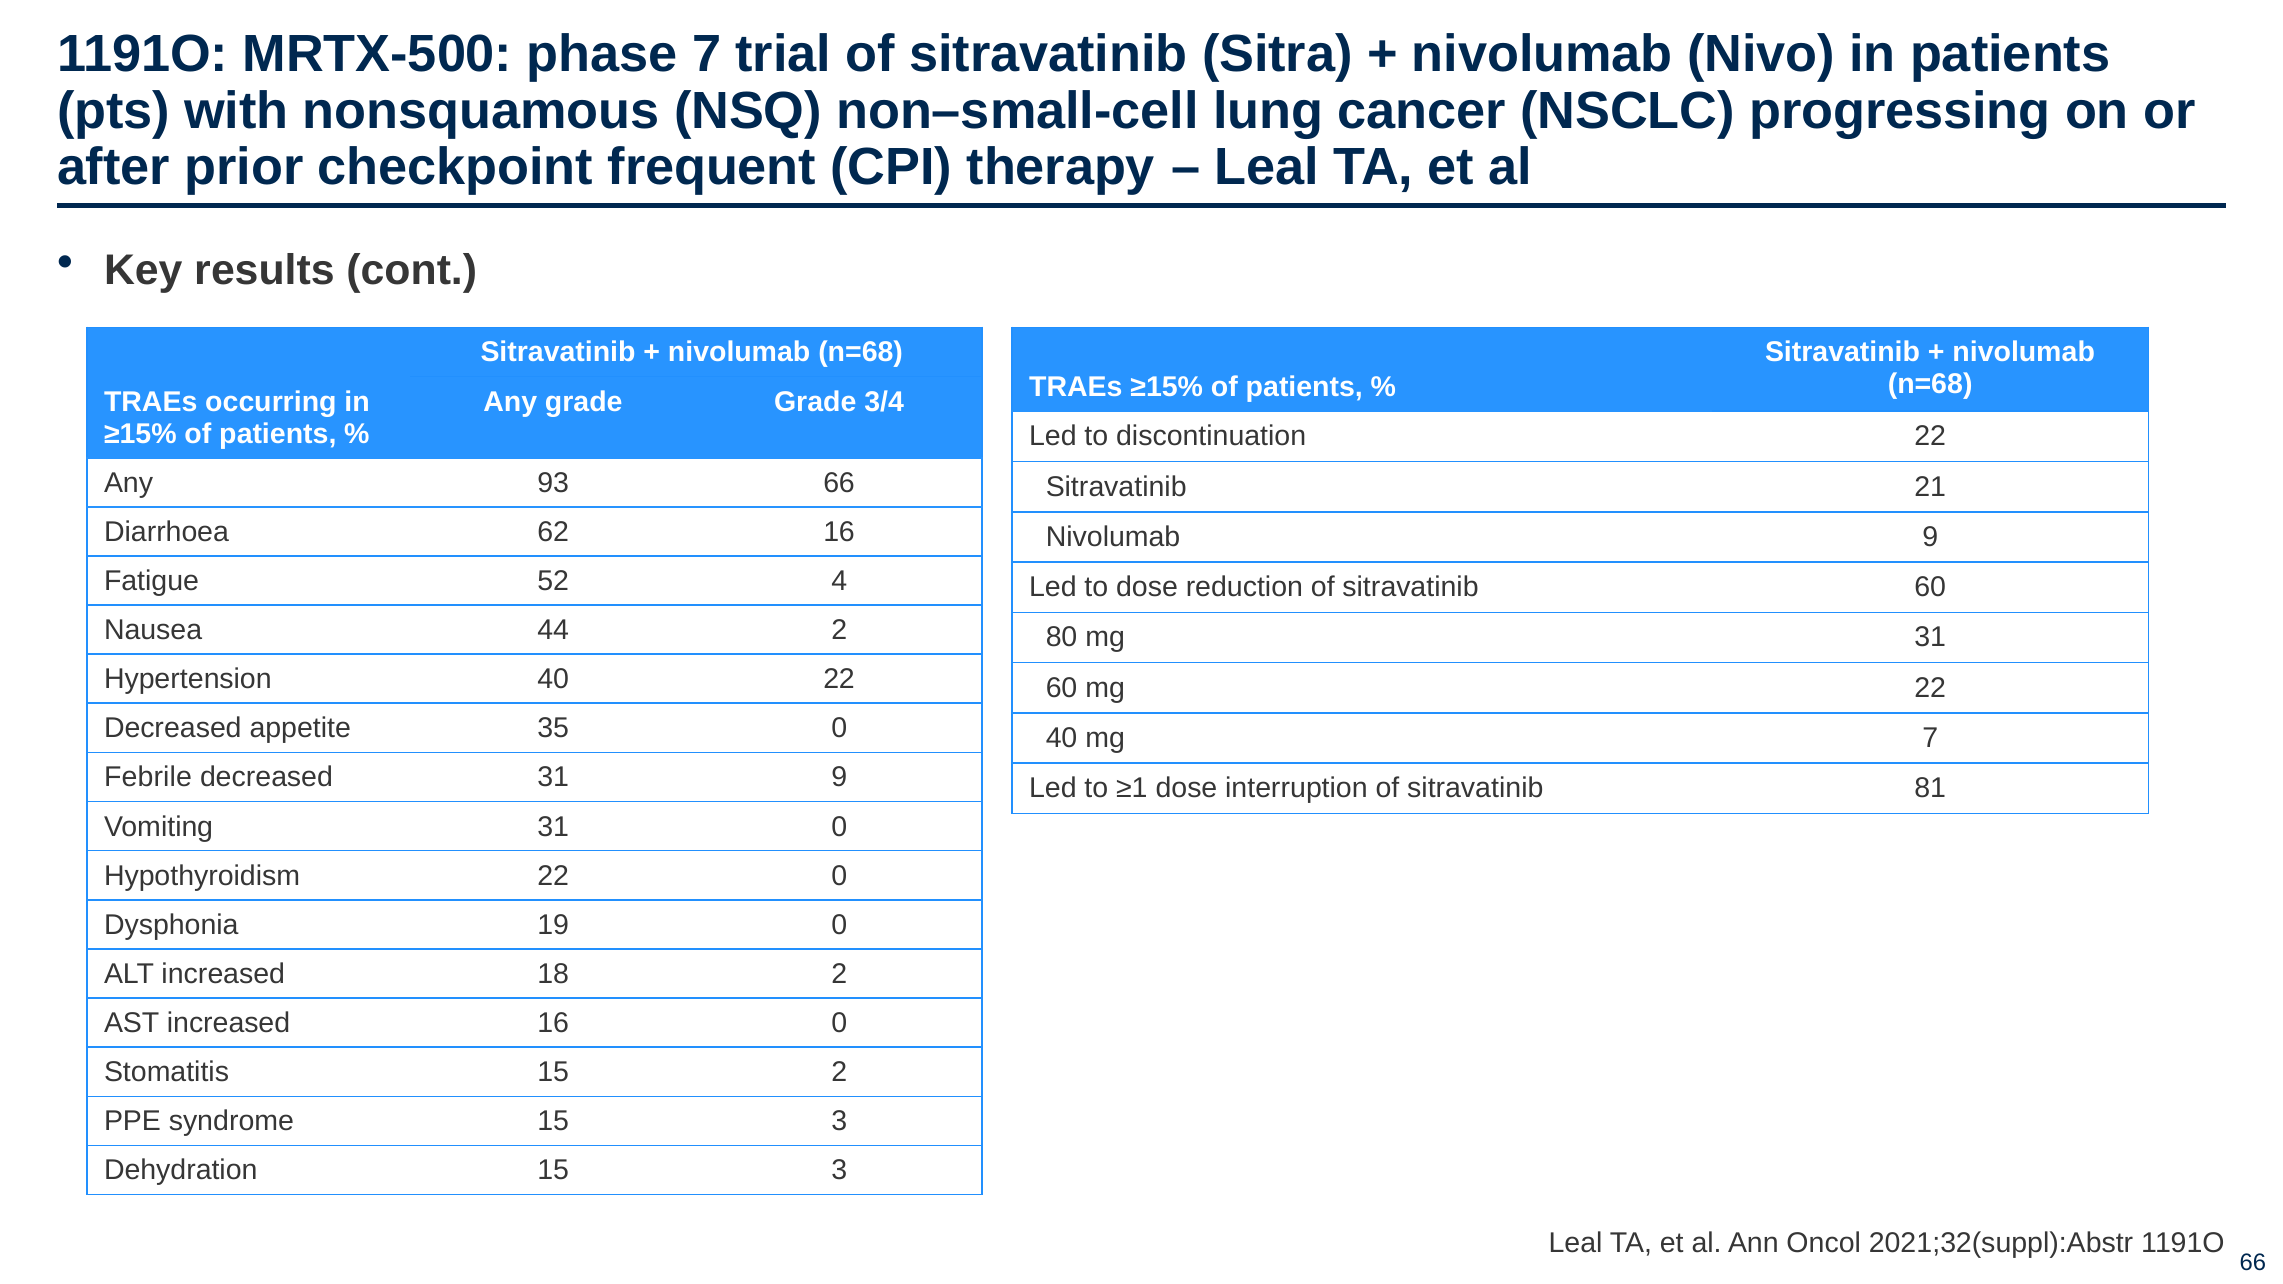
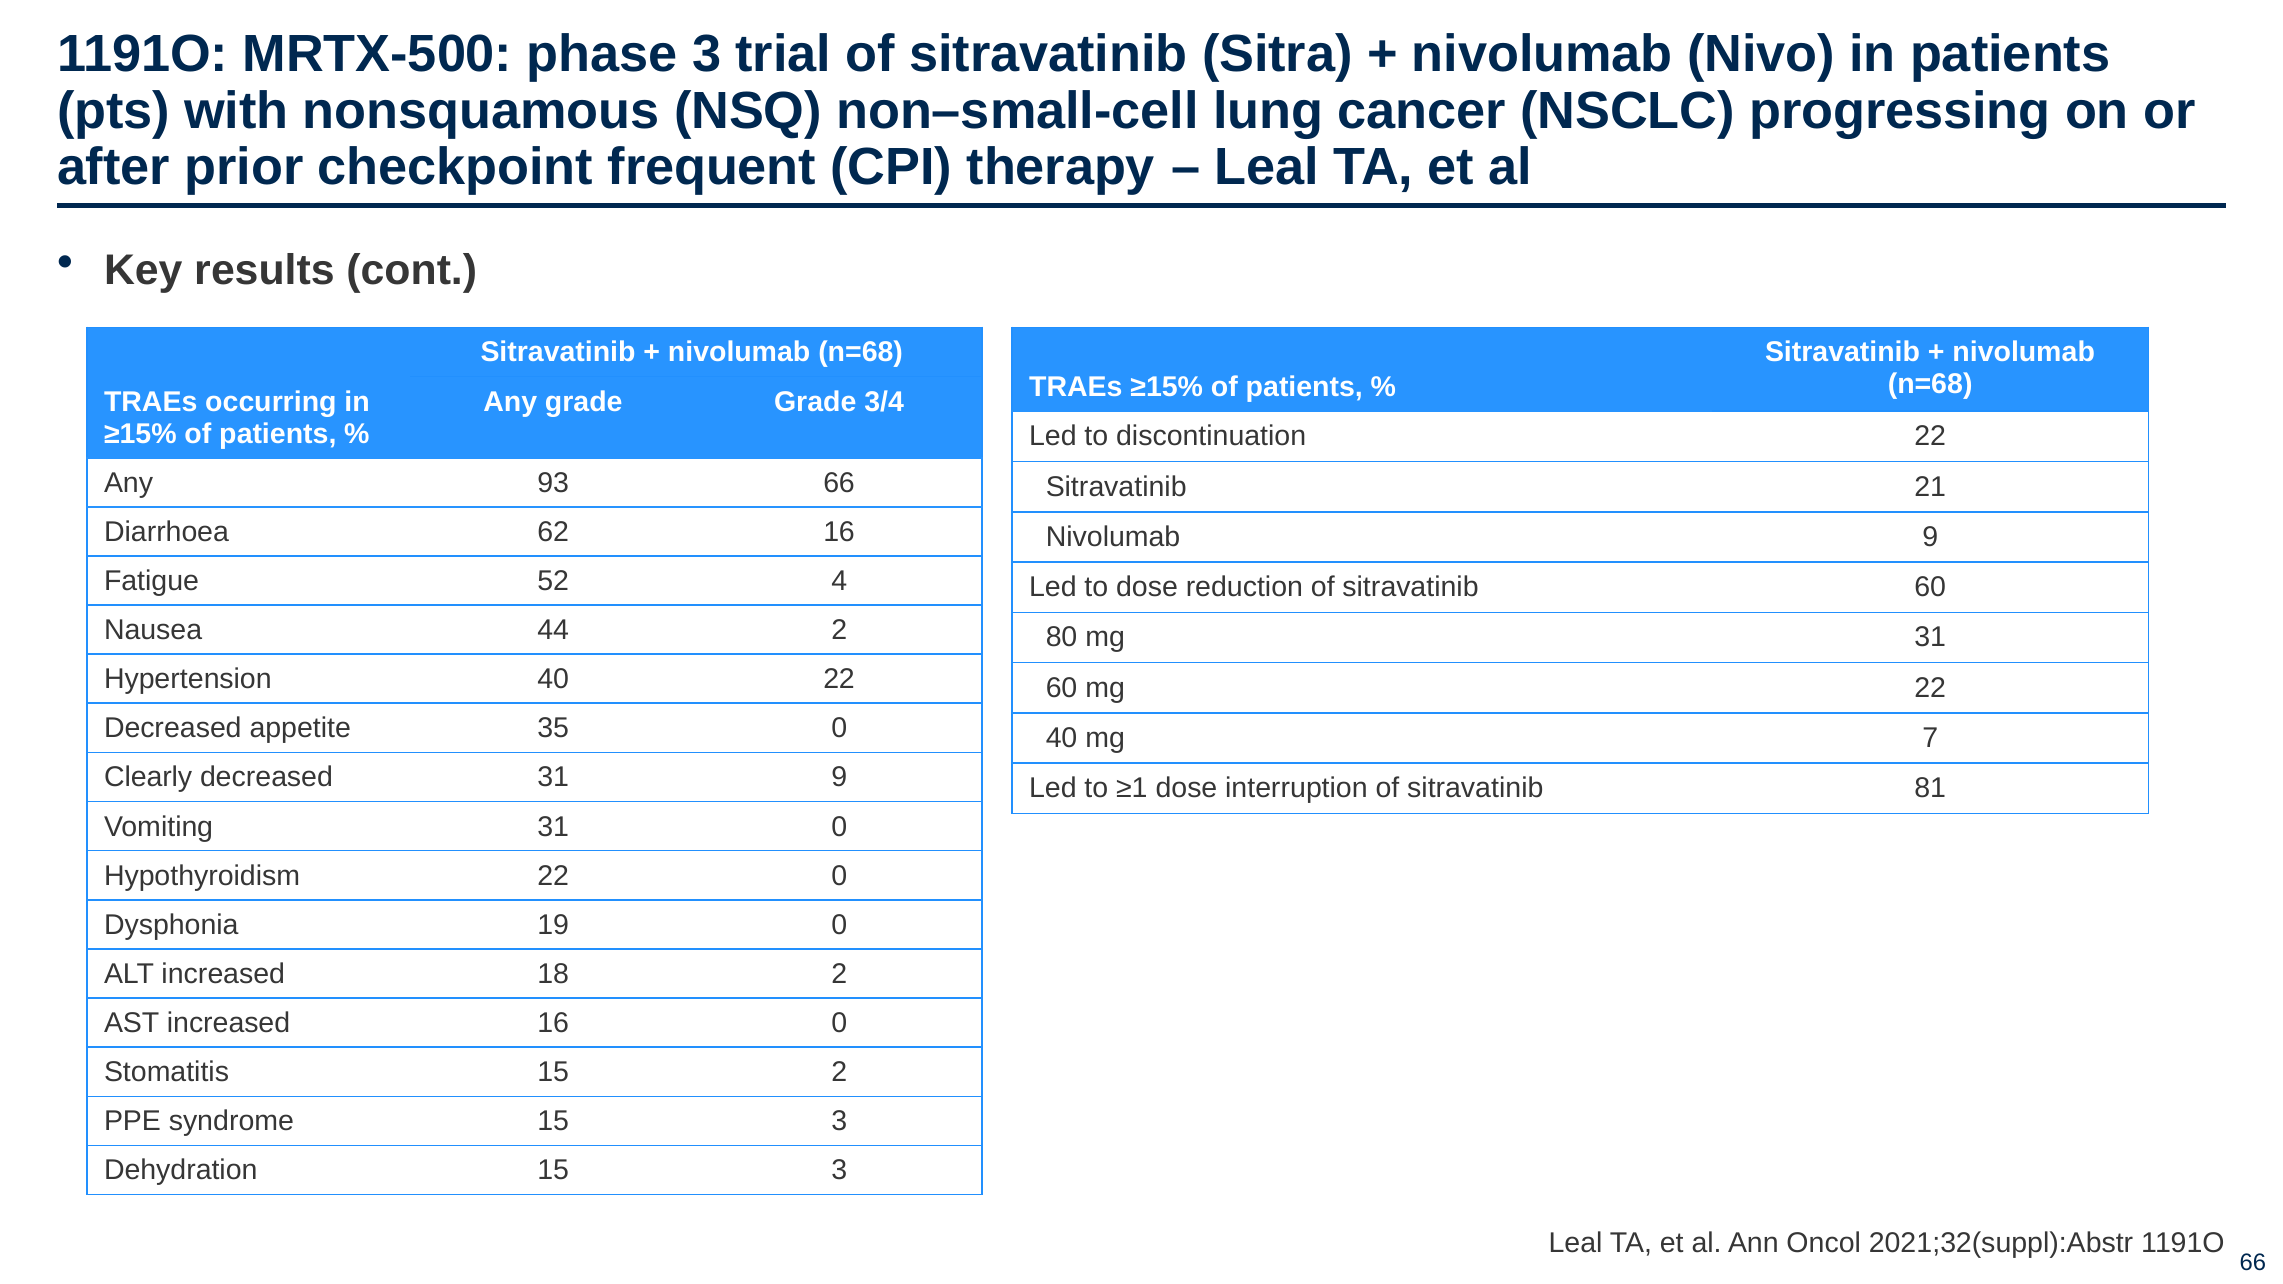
phase 7: 7 -> 3
Febrile: Febrile -> Clearly
